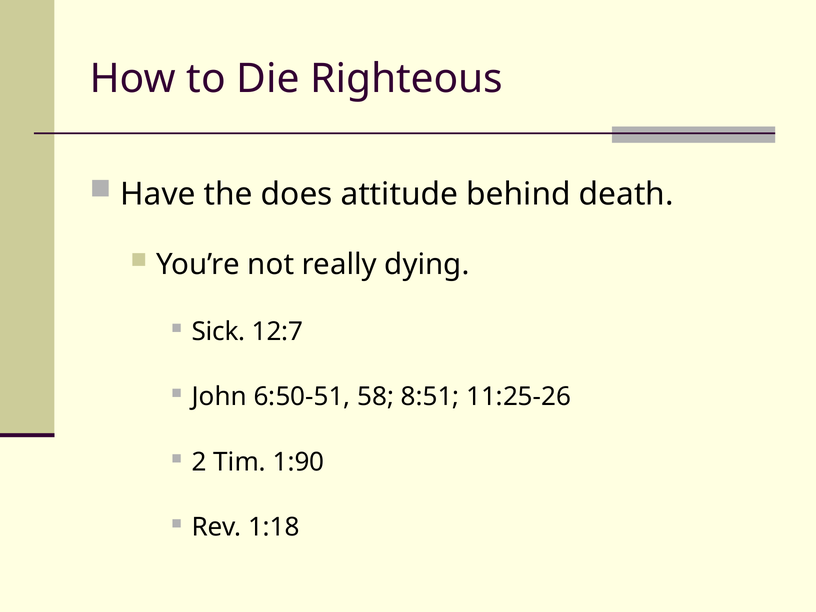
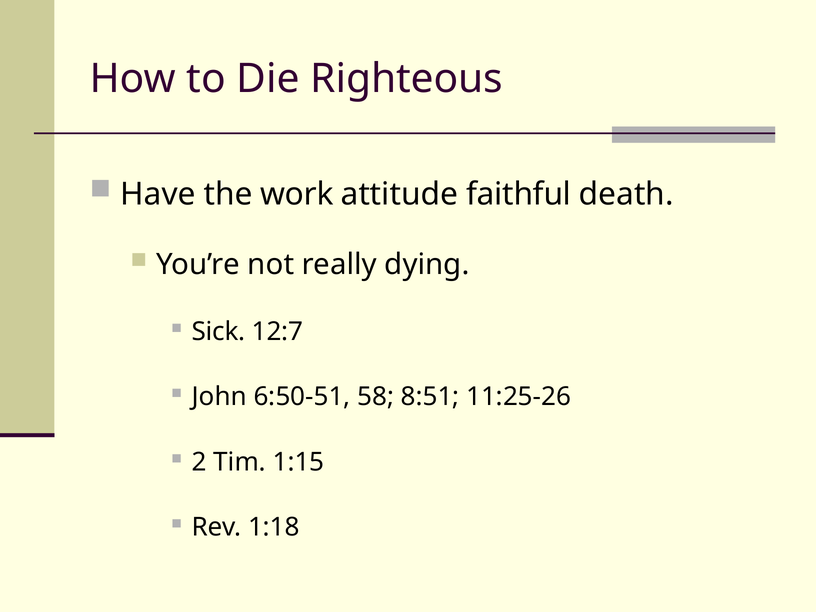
does: does -> work
behind: behind -> faithful
1:90: 1:90 -> 1:15
